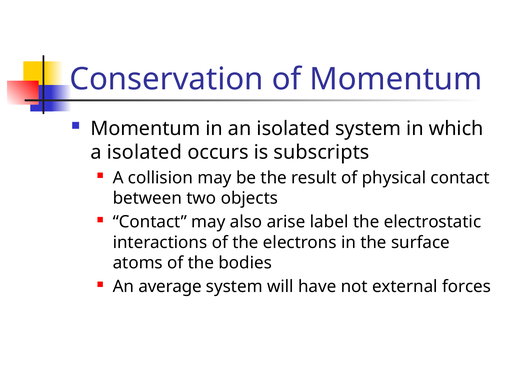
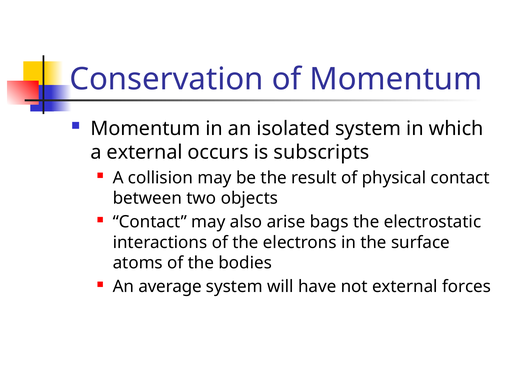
a isolated: isolated -> external
label: label -> bags
